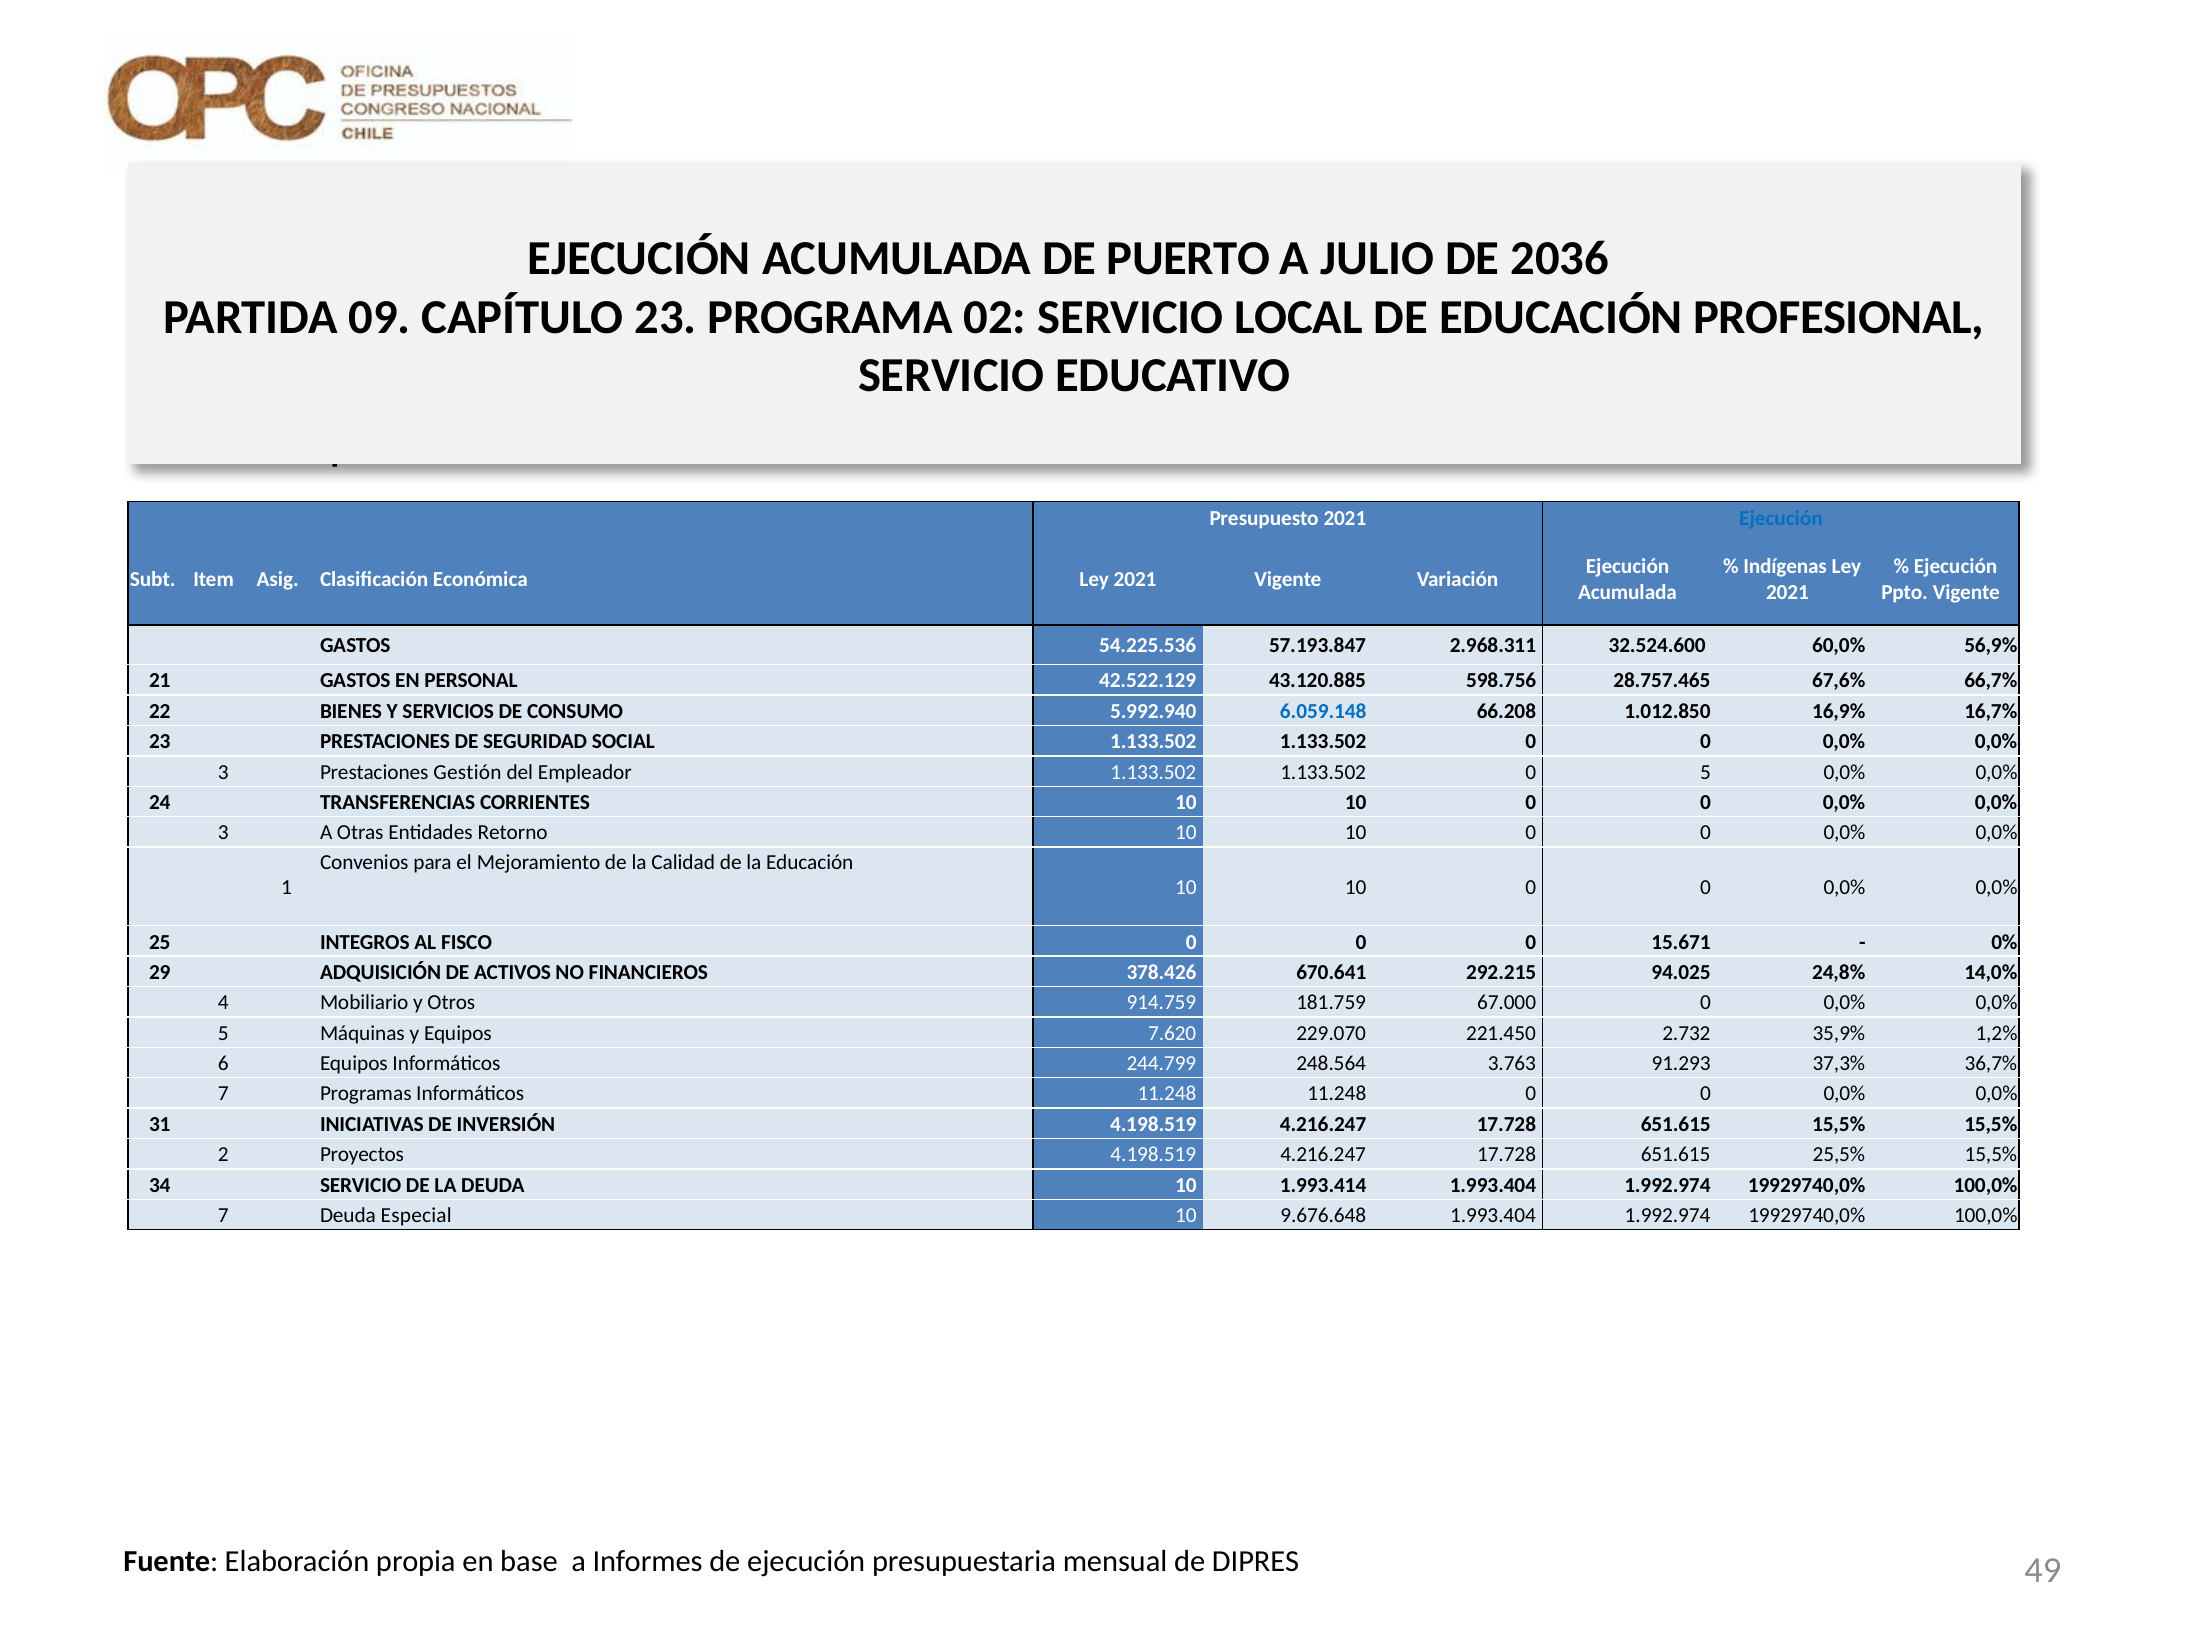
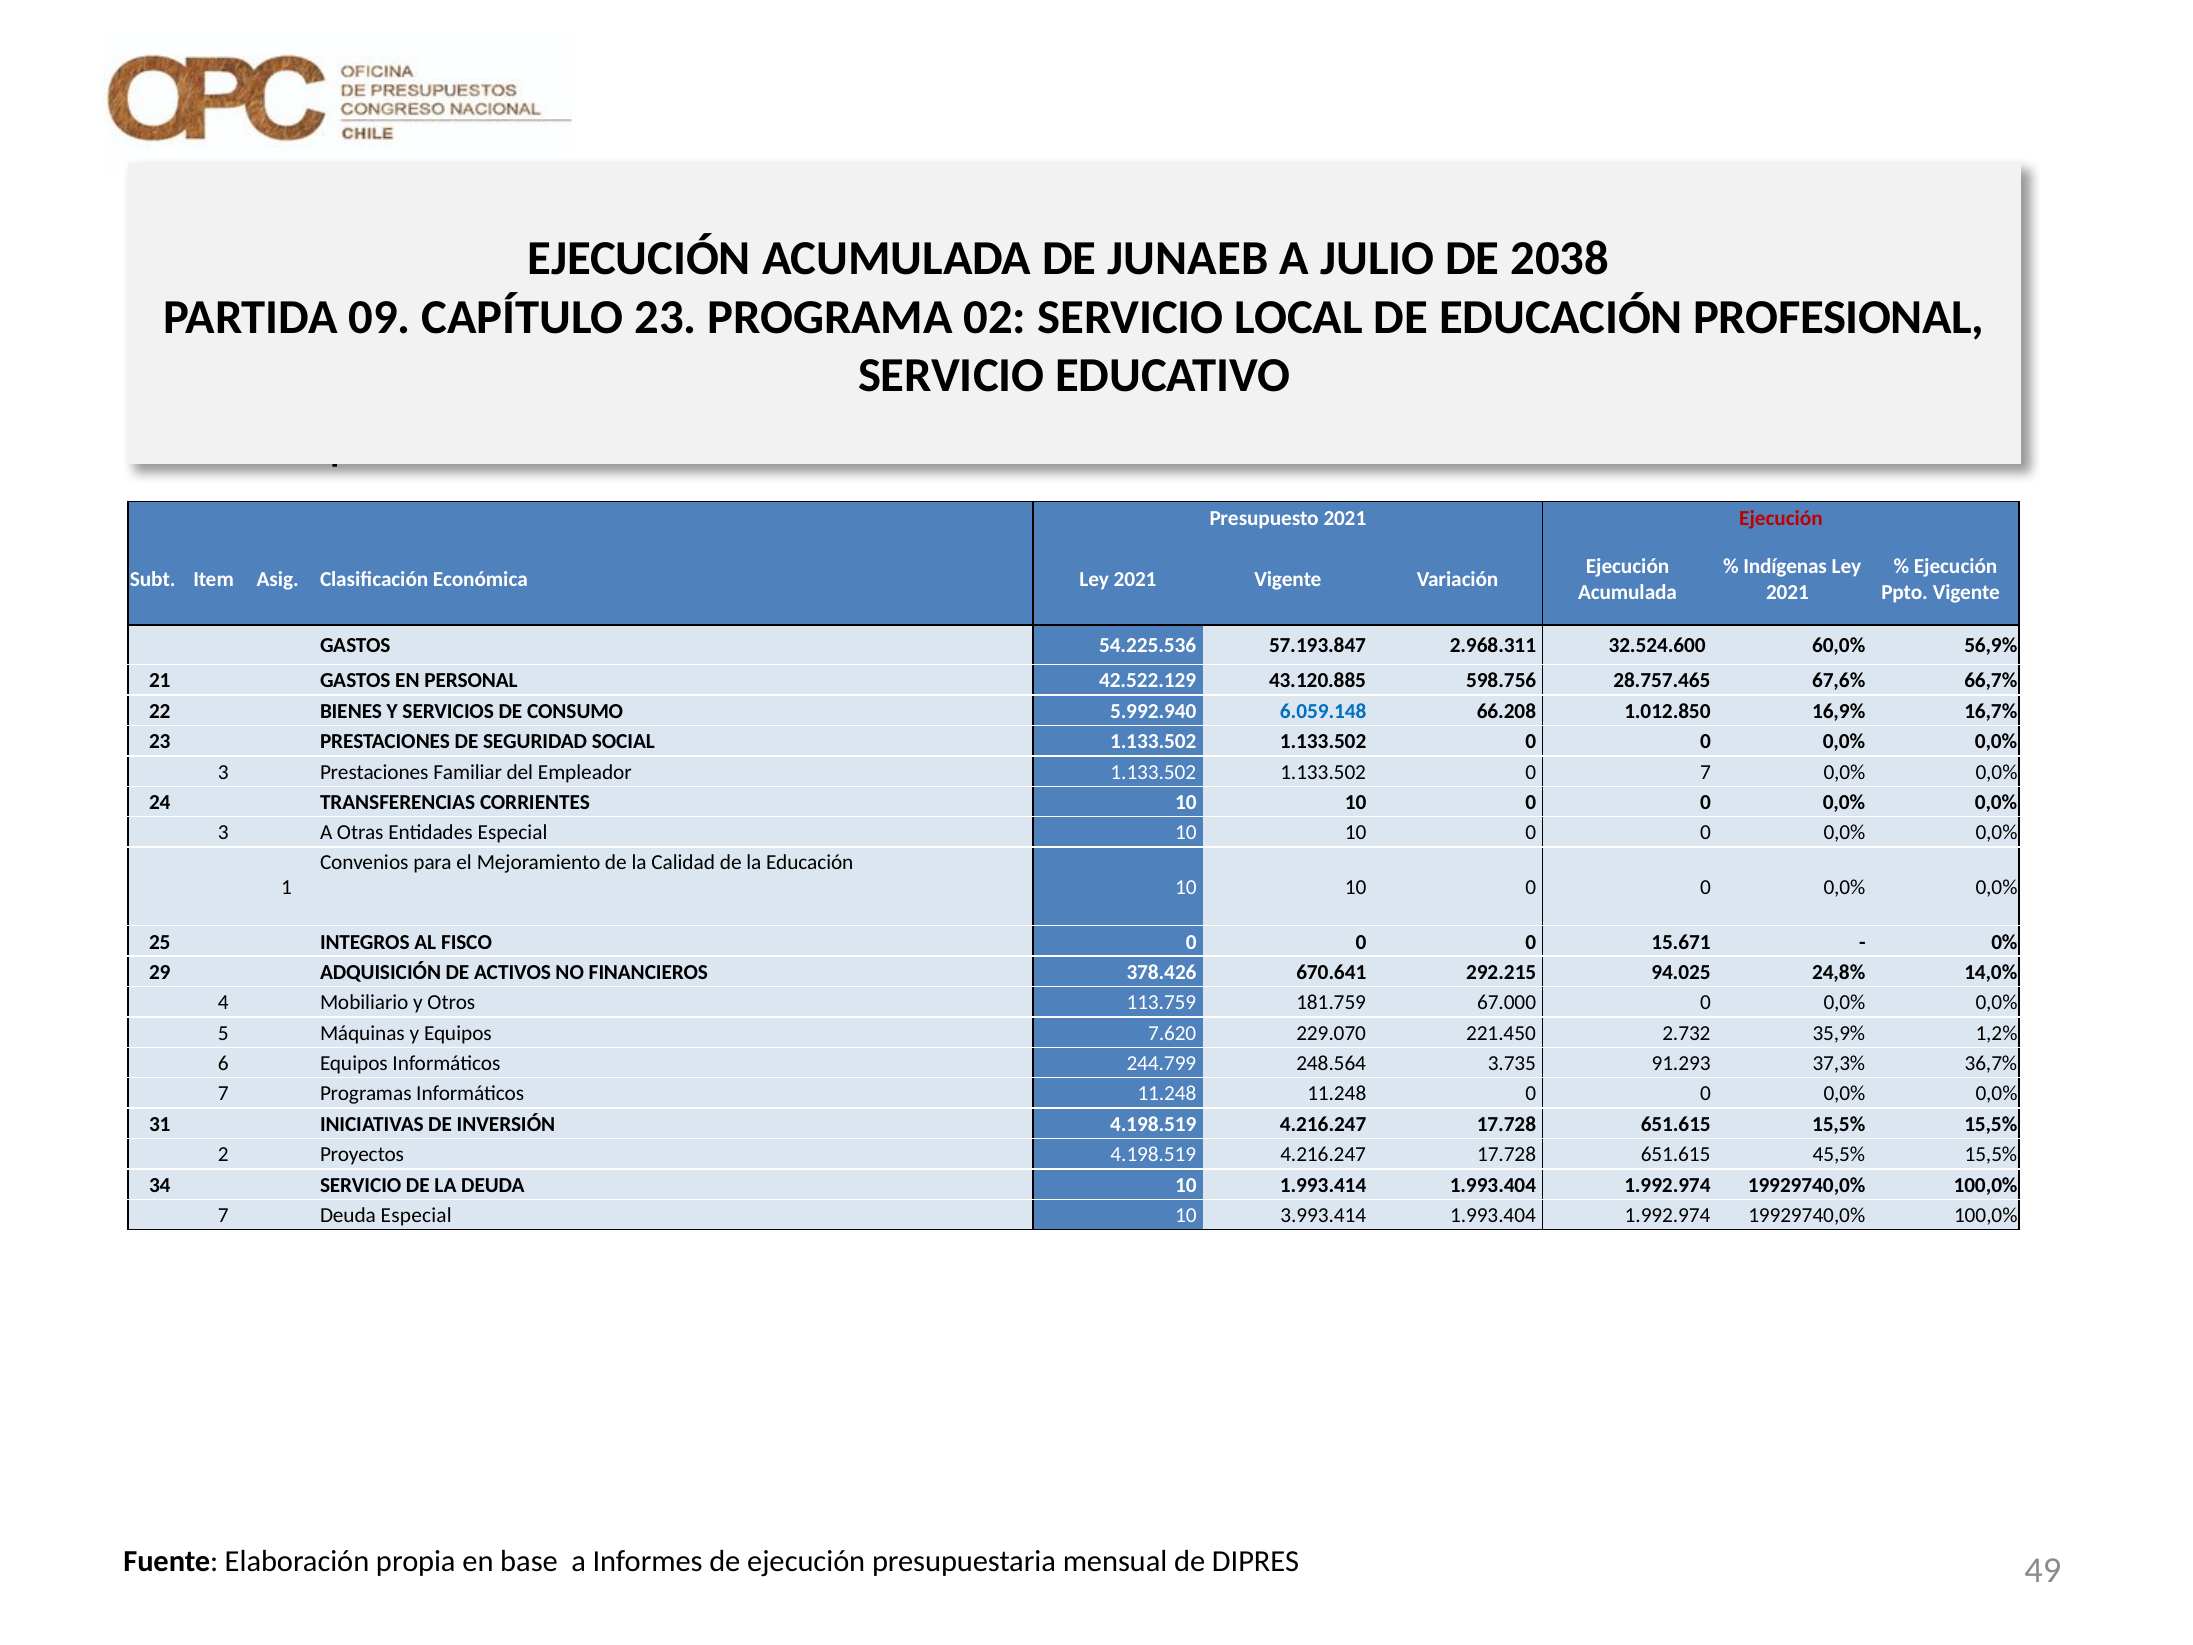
PUERTO: PUERTO -> JUNAEB
2036: 2036 -> 2038
Ejecución at (1781, 519) colour: blue -> red
Gestión: Gestión -> Familiar
0 5: 5 -> 7
Entidades Retorno: Retorno -> Especial
914.759: 914.759 -> 113.759
3.763: 3.763 -> 3.735
25,5%: 25,5% -> 45,5%
9.676.648: 9.676.648 -> 3.993.414
